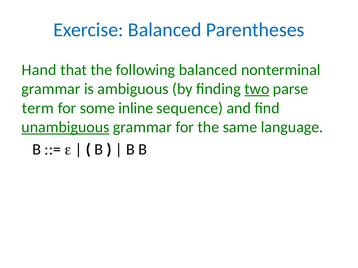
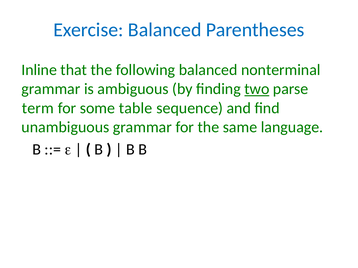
Hand: Hand -> Inline
inline: inline -> table
unambiguous underline: present -> none
